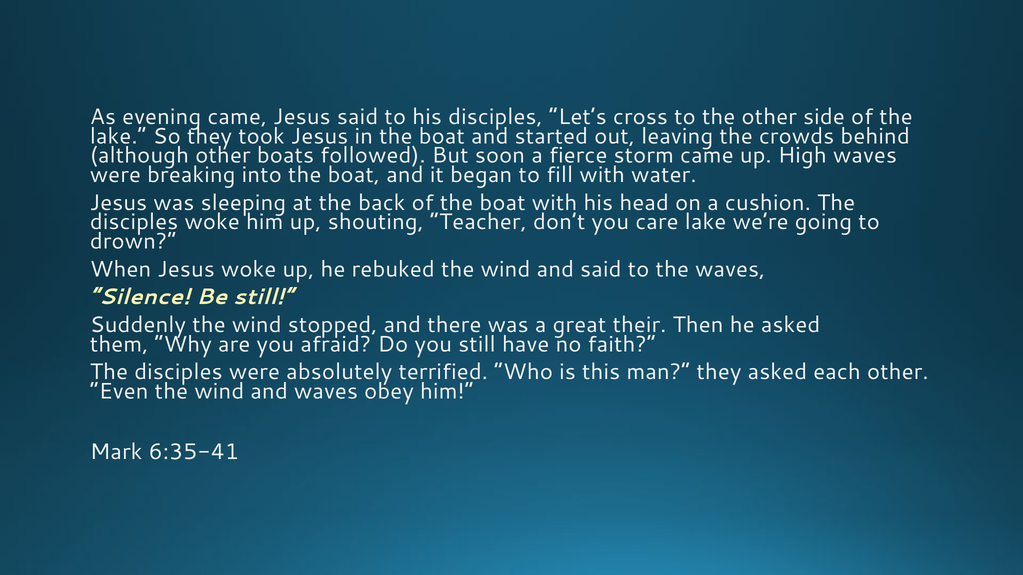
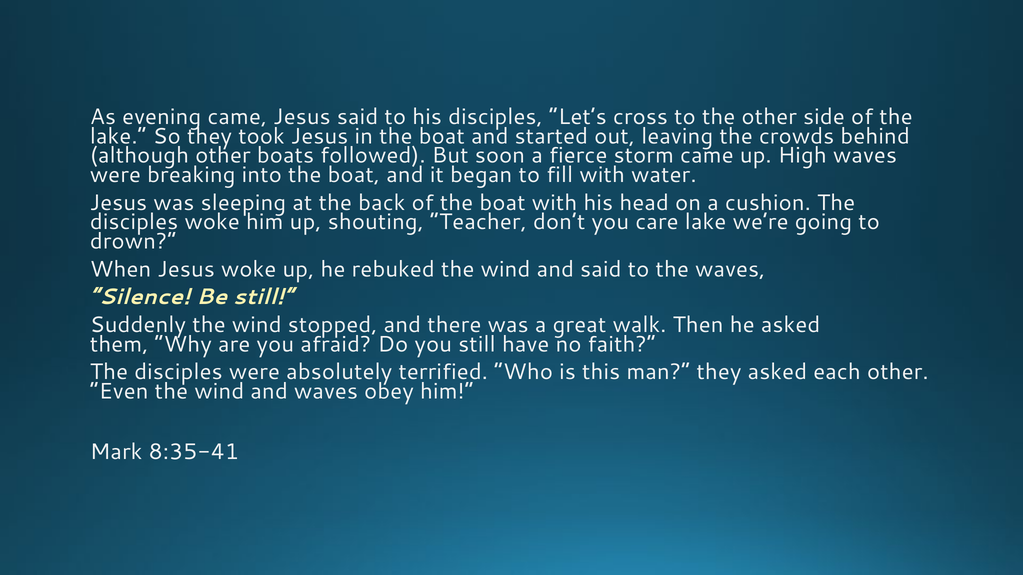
their: their -> walk
6:35-41: 6:35-41 -> 8:35-41
